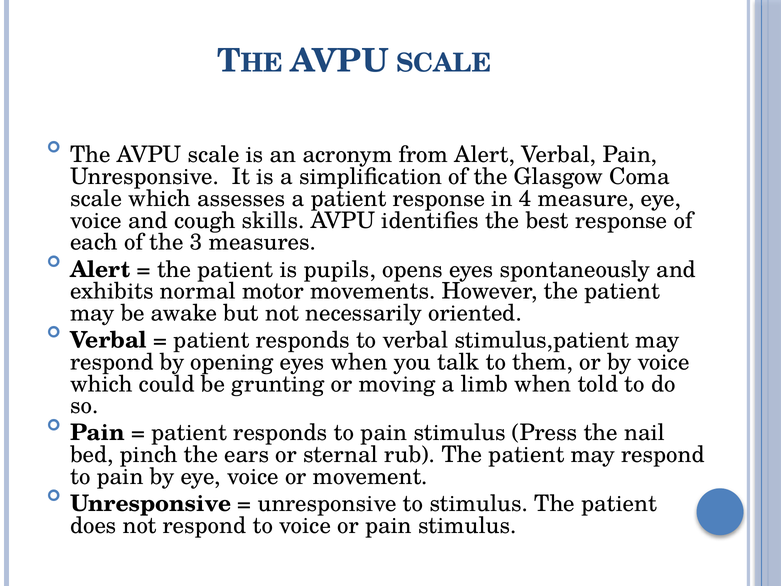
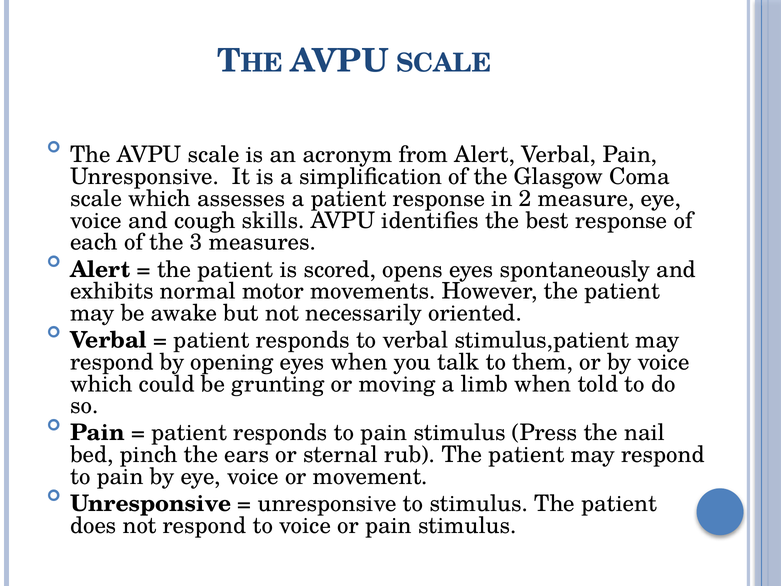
4: 4 -> 2
pupils: pupils -> scored
